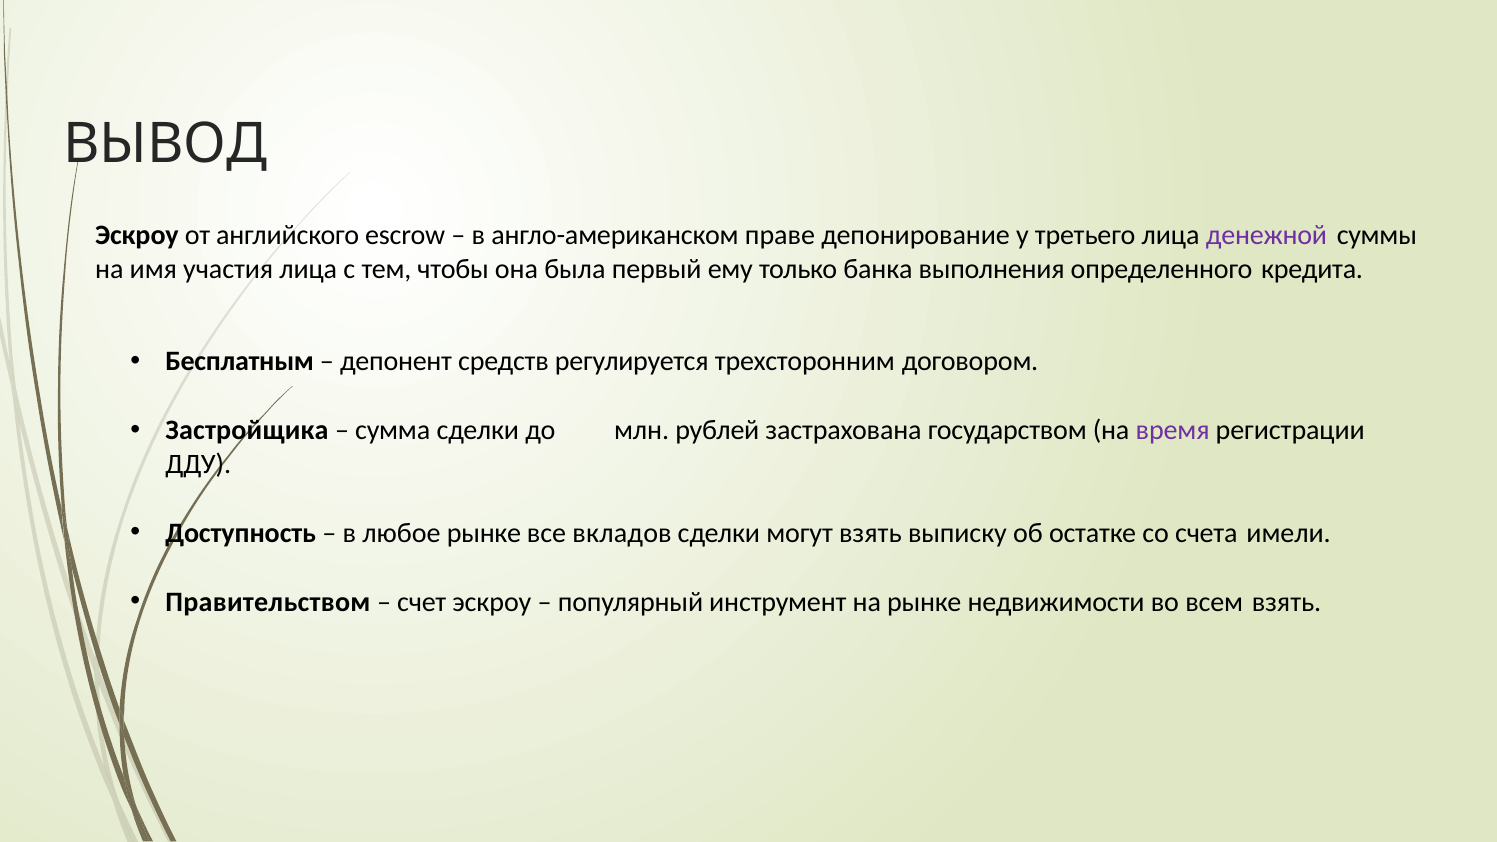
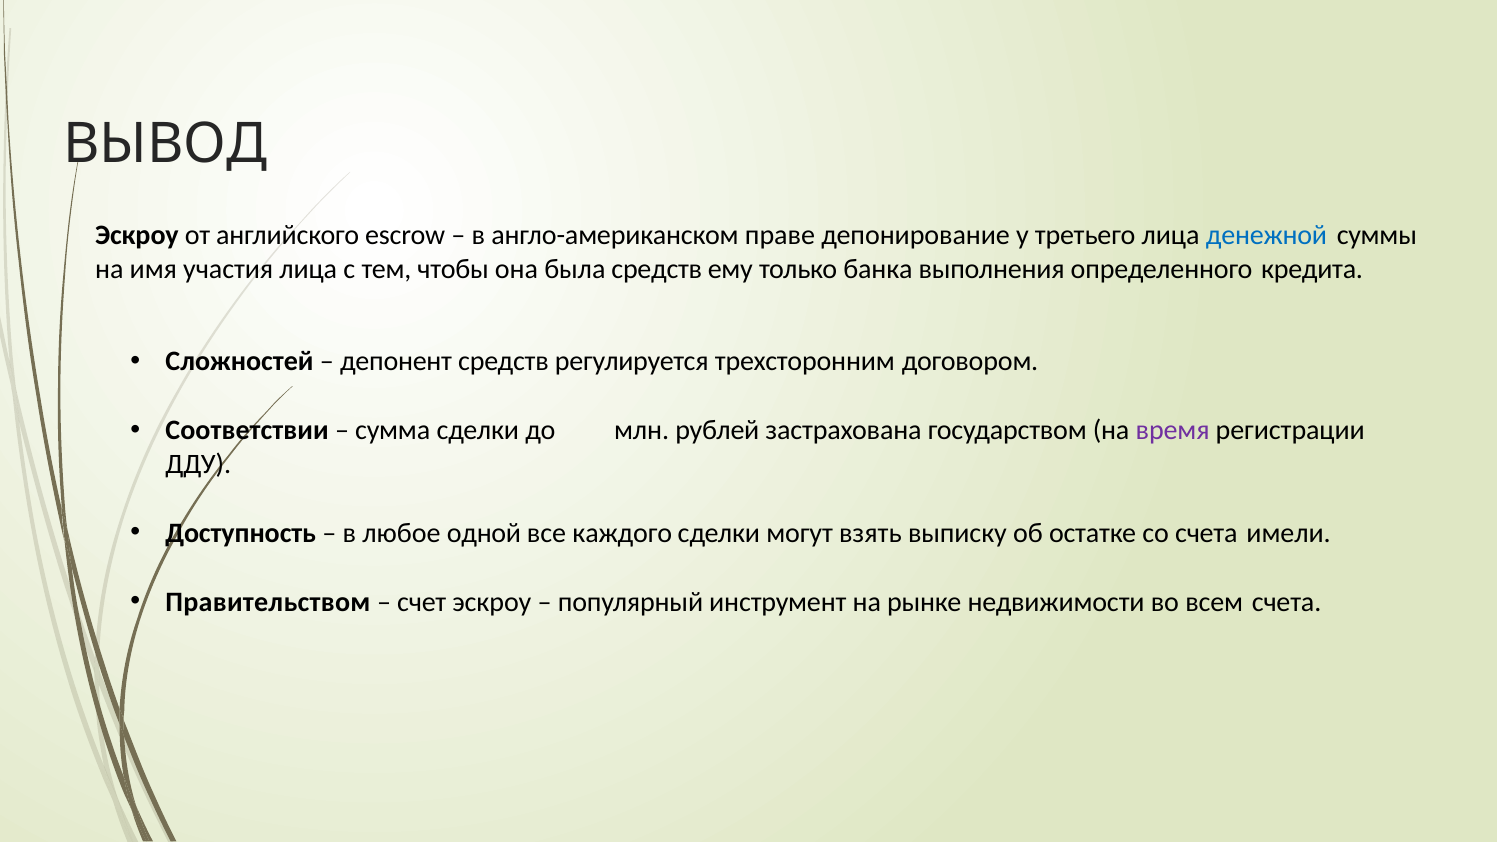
денежной colour: purple -> blue
была первый: первый -> средств
Бесплатным: Бесплатным -> Сложностей
Застройщика: Застройщика -> Соответствии
любое рынке: рынке -> одной
вкладов: вкладов -> каждого
всем взять: взять -> счета
